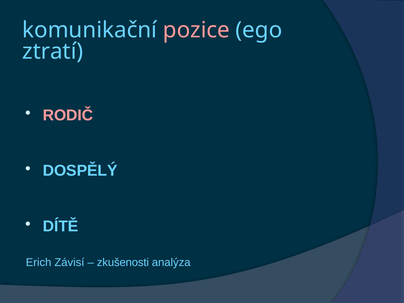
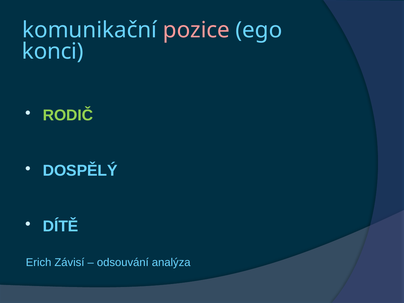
ztratí: ztratí -> konci
RODIČ colour: pink -> light green
zkušenosti: zkušenosti -> odsouvání
